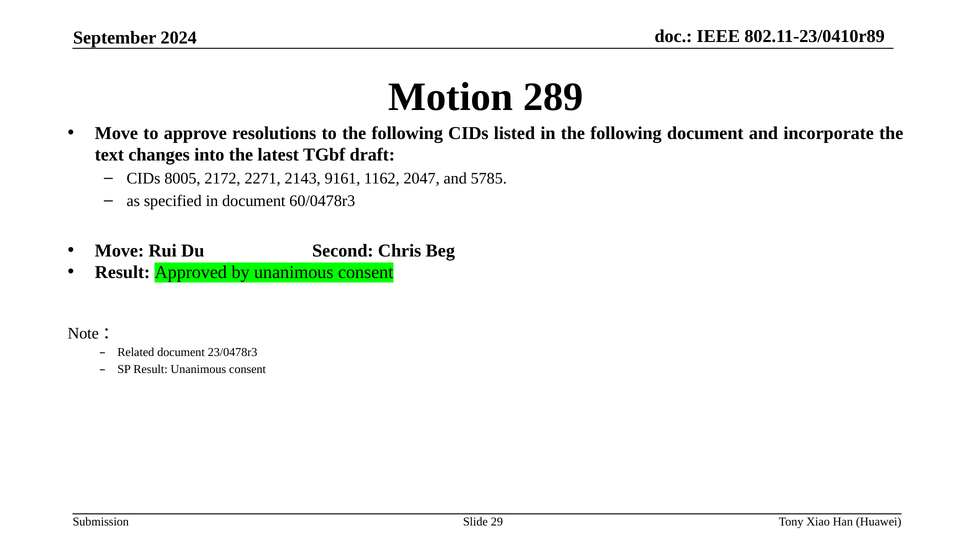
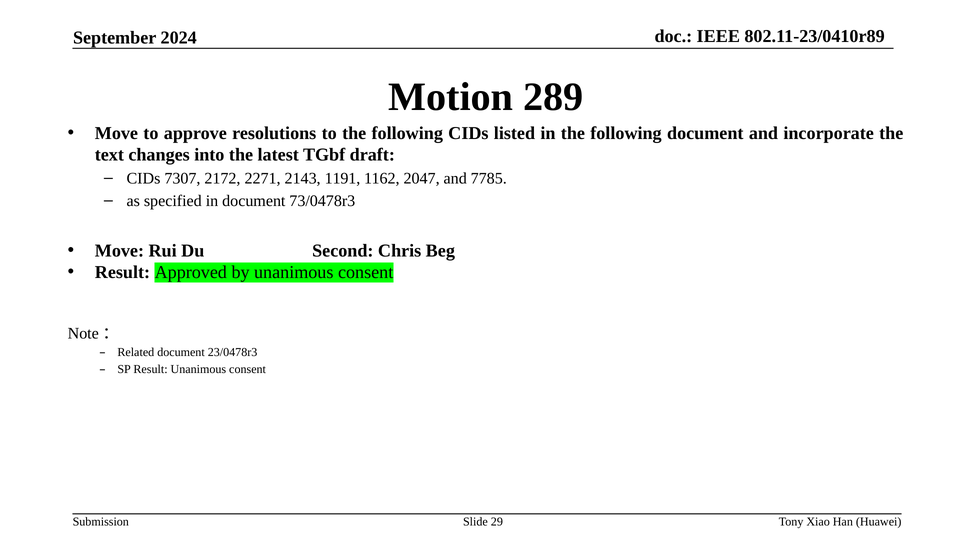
8005: 8005 -> 7307
9161: 9161 -> 1191
5785: 5785 -> 7785
60/0478r3: 60/0478r3 -> 73/0478r3
